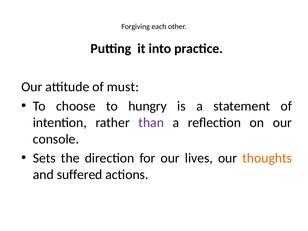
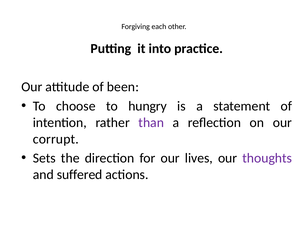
must: must -> been
console: console -> corrupt
thoughts colour: orange -> purple
